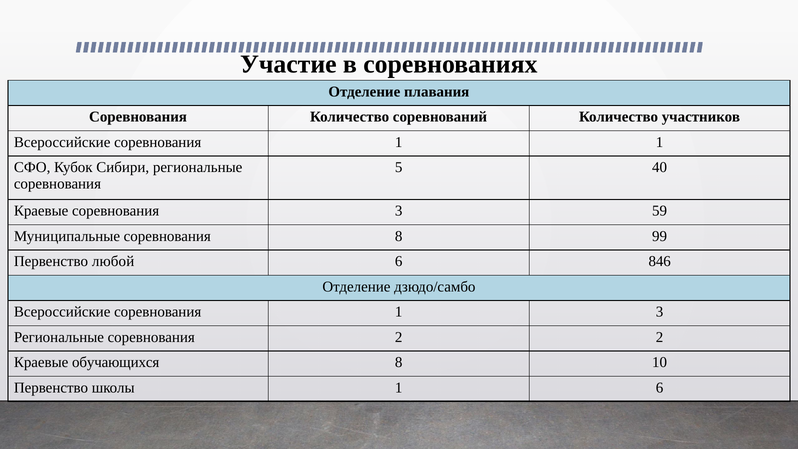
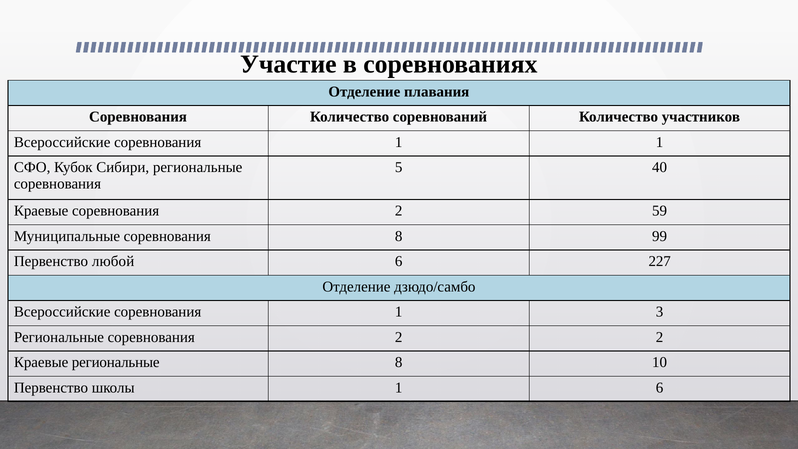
Краевые соревнования 3: 3 -> 2
846: 846 -> 227
Краевые обучающихся: обучающихся -> региональные
